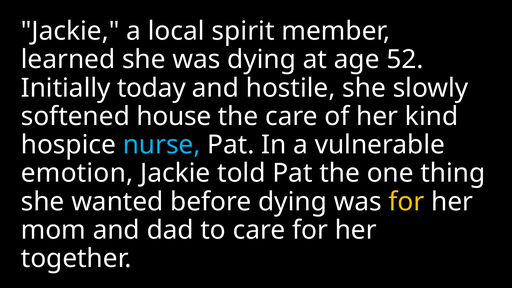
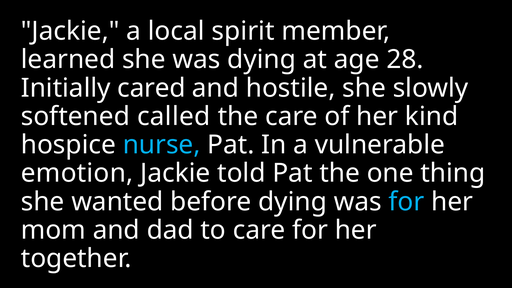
52: 52 -> 28
today: today -> cared
house: house -> called
for at (406, 202) colour: yellow -> light blue
